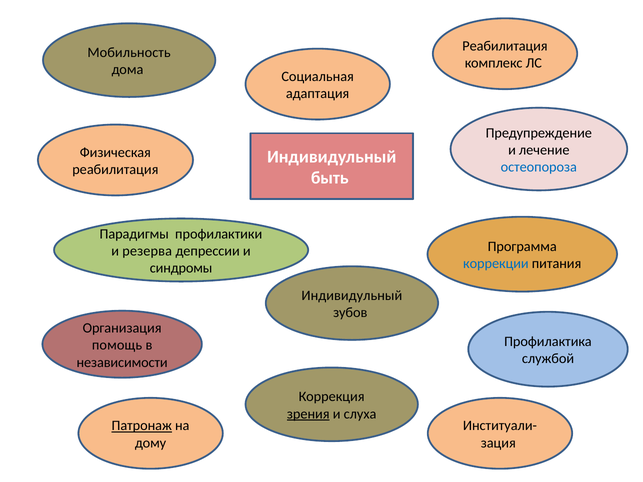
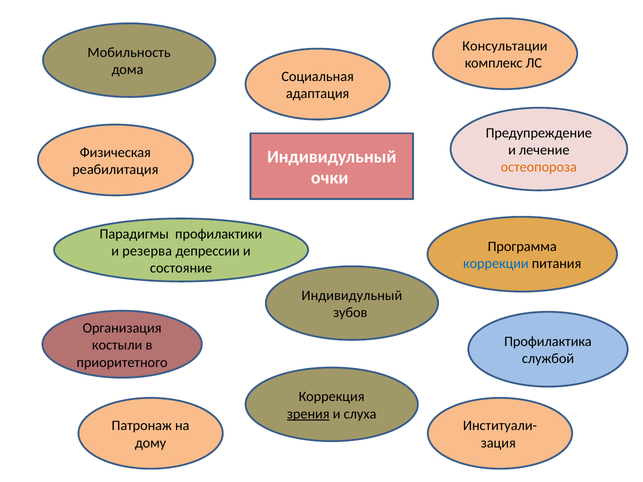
Реабилитация at (505, 46): Реабилитация -> Консультации
остеопороза colour: blue -> orange
быть: быть -> очки
синдромы: синдромы -> состояние
помощь: помощь -> костыли
независимости: независимости -> приоритетного
Патронаж underline: present -> none
